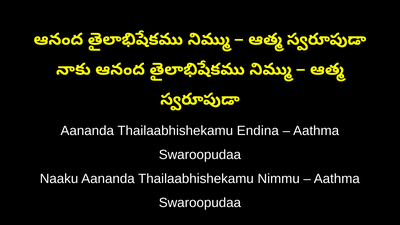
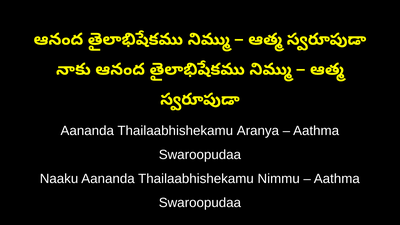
Endina: Endina -> Aranya
